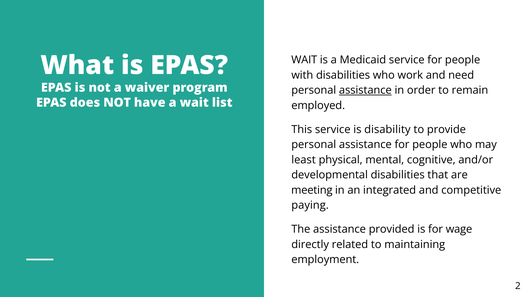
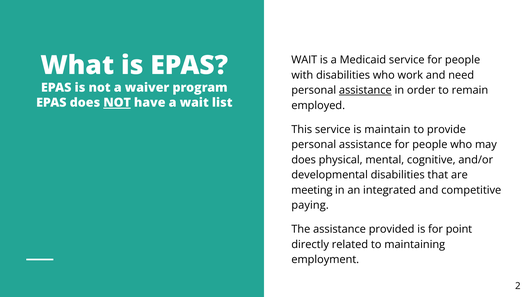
NOT at (117, 103) underline: none -> present
disability: disability -> maintain
least at (304, 160): least -> does
wage: wage -> point
